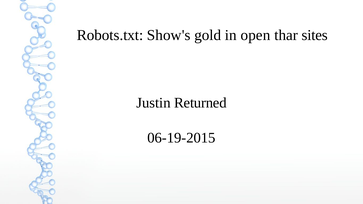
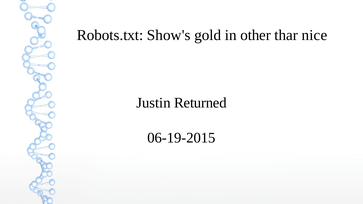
open: open -> other
sites: sites -> nice
